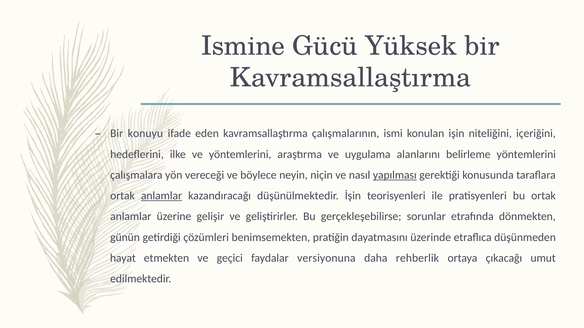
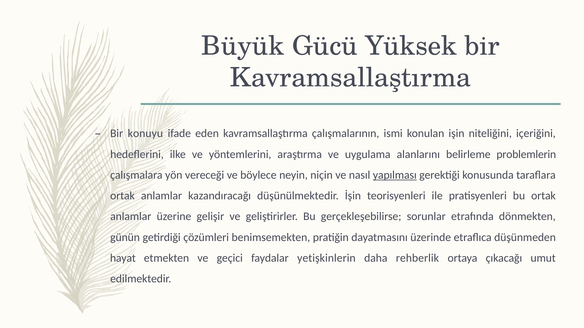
Ismine: Ismine -> Büyük
belirleme yöntemlerini: yöntemlerini -> problemlerin
anlamlar at (161, 196) underline: present -> none
versiyonuna: versiyonuna -> yetişkinlerin
